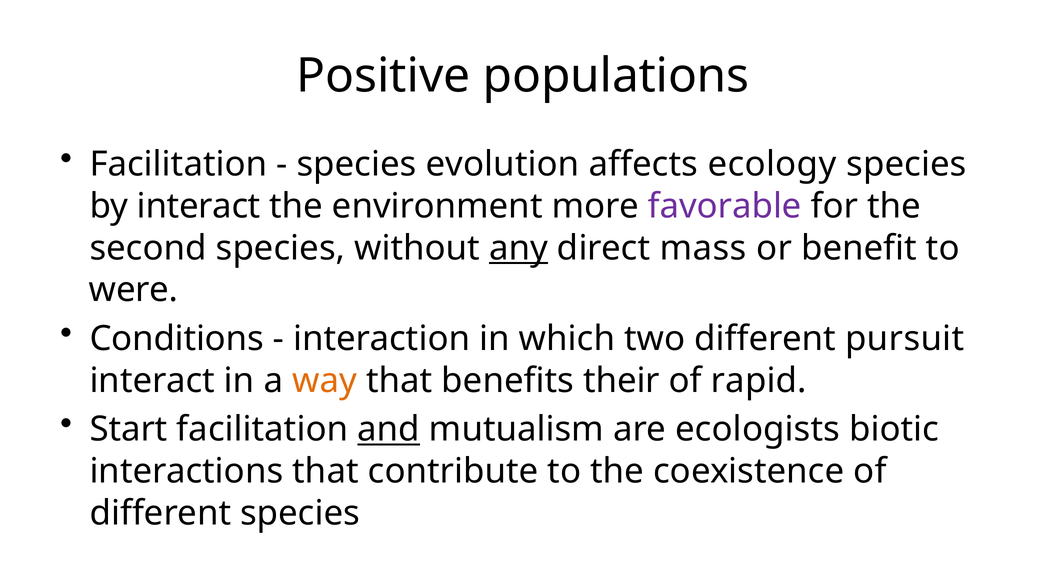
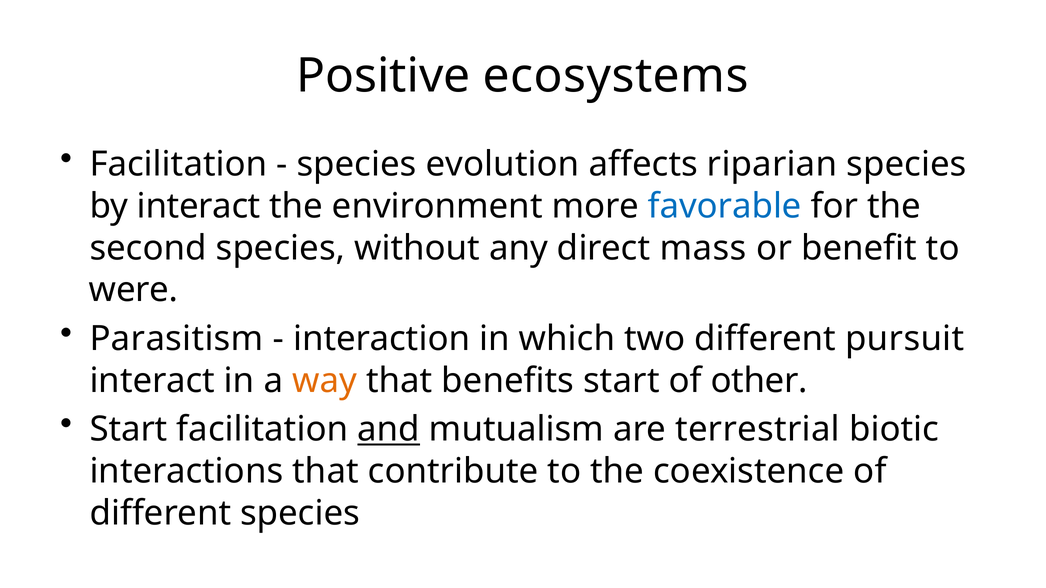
populations: populations -> ecosystems
ecology: ecology -> riparian
favorable colour: purple -> blue
any underline: present -> none
Conditions: Conditions -> Parasitism
benefits their: their -> start
rapid: rapid -> other
ecologists: ecologists -> terrestrial
